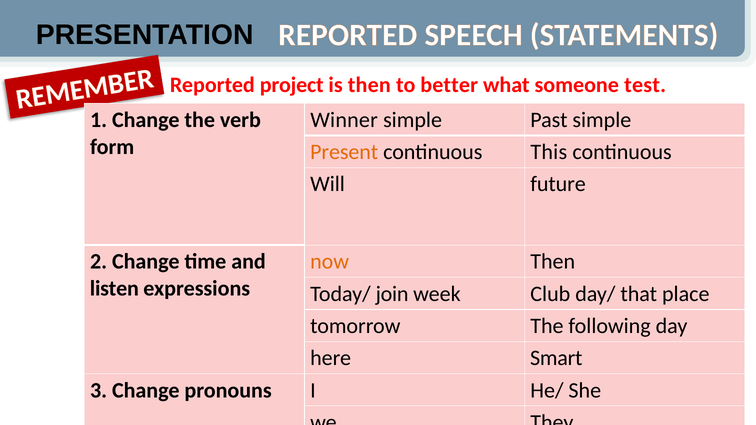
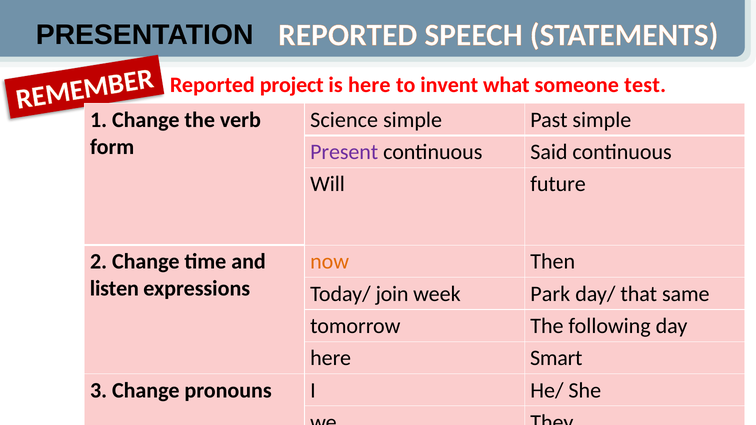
is then: then -> here
better: better -> invent
Winner: Winner -> Science
Present colour: orange -> purple
This: This -> Said
Club: Club -> Park
place: place -> same
